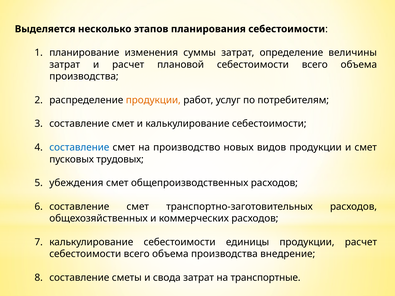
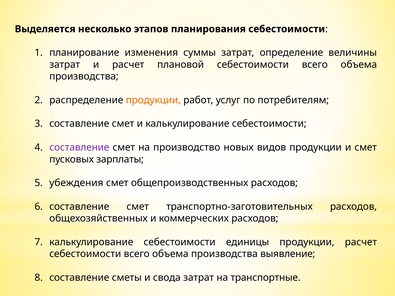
составление at (79, 148) colour: blue -> purple
трудовых: трудовых -> зарплаты
внедрение: внедрение -> выявление
